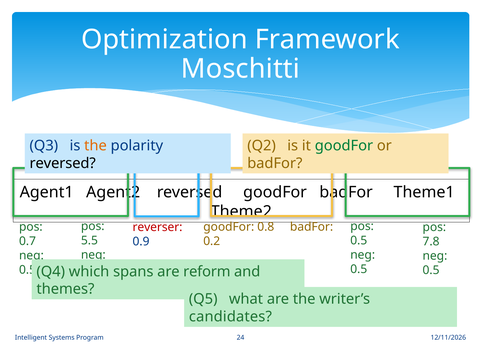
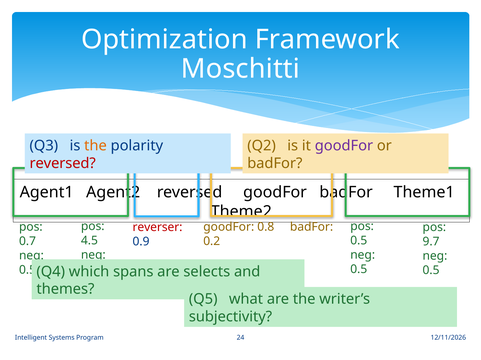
goodFor at (344, 146) colour: green -> purple
reversed at (63, 164) colour: black -> red
5.5: 5.5 -> 4.5
7.8: 7.8 -> 9.7
reform: reform -> selects
candidates: candidates -> subjectivity
